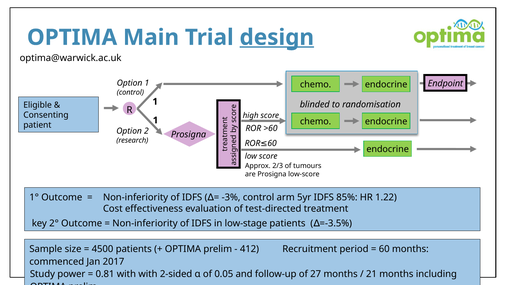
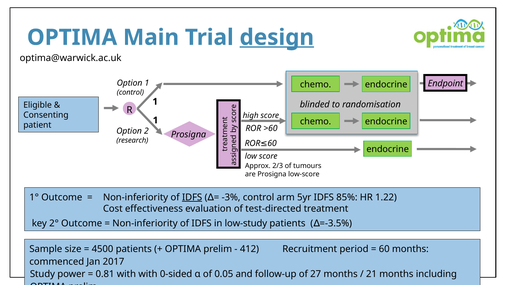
IDFS at (192, 197) underline: none -> present
low-stage: low-stage -> low-study
2-sided: 2-sided -> 0-sided
